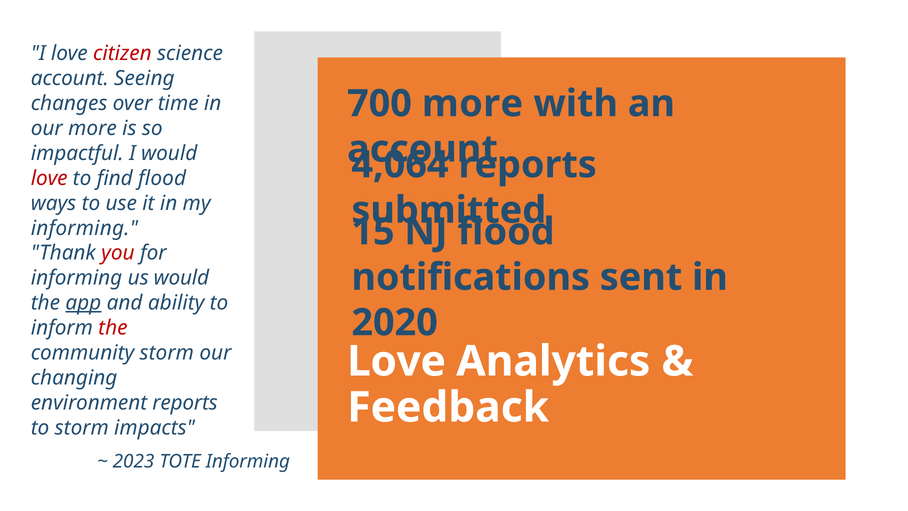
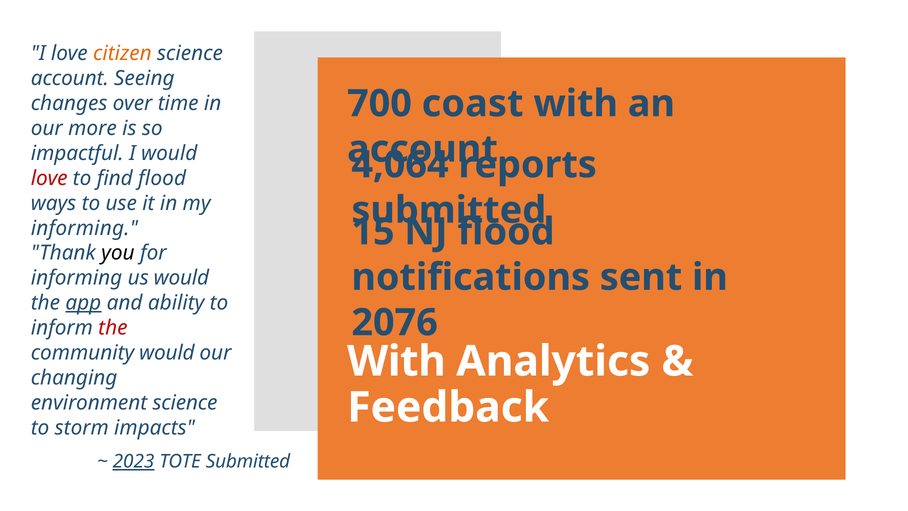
citizen colour: red -> orange
700 more: more -> coast
you colour: red -> black
2020: 2020 -> 2076
community storm: storm -> would
Love at (396, 361): Love -> With
environment reports: reports -> science
2023 underline: none -> present
TOTE Informing: Informing -> Submitted
